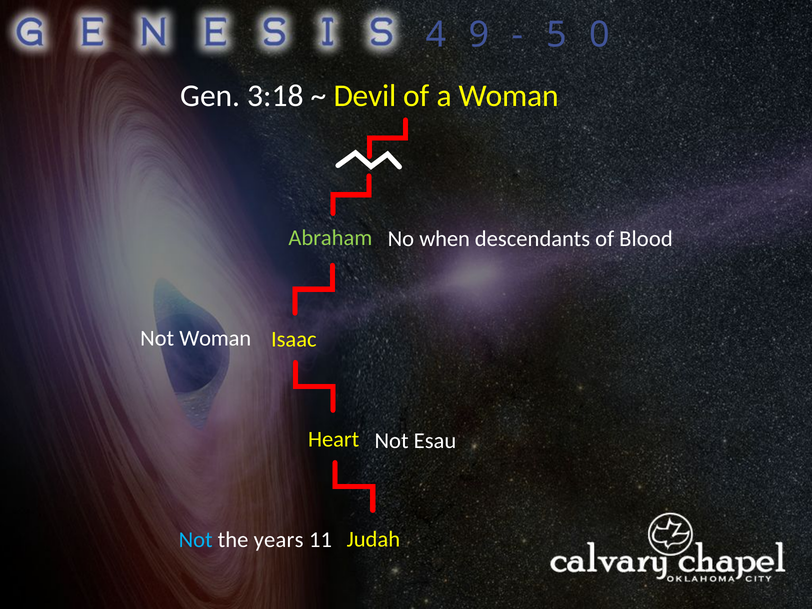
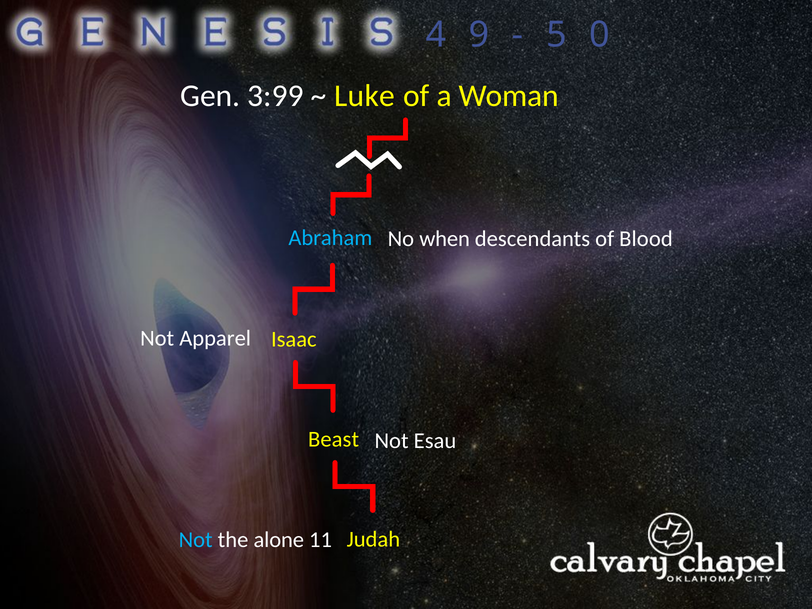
3:18: 3:18 -> 3:99
Devil: Devil -> Luke
Abraham colour: light green -> light blue
Not Woman: Woman -> Apparel
Heart: Heart -> Beast
years: years -> alone
